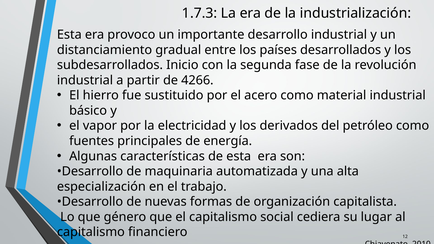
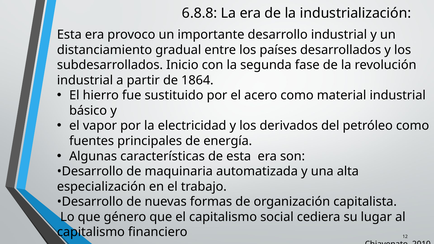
1.7.3: 1.7.3 -> 6.8.8
4266: 4266 -> 1864
